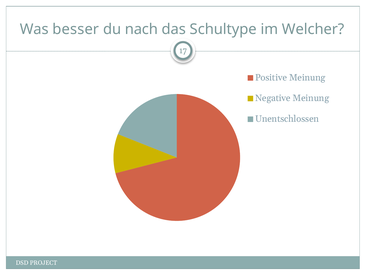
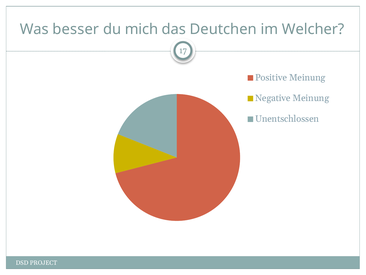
nach: nach -> mich
Schultype: Schultype -> Deutchen
